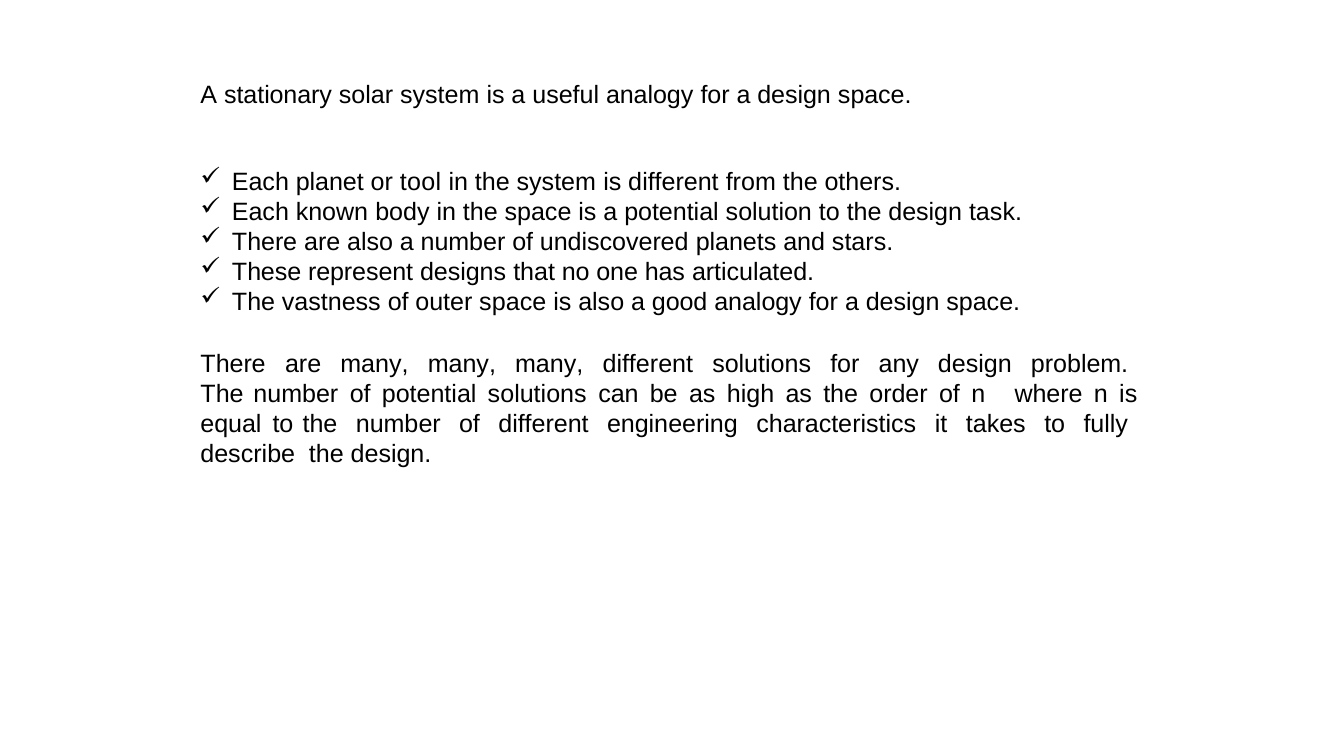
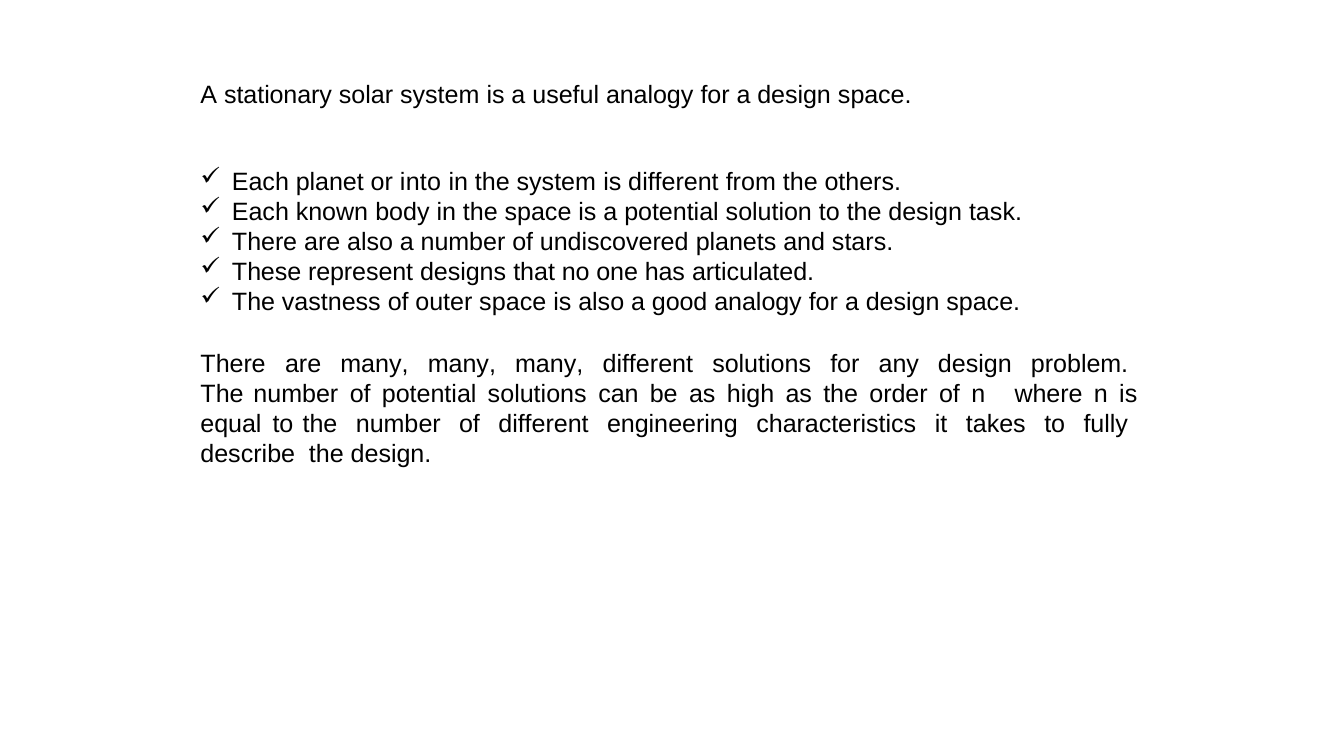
tool: tool -> into
